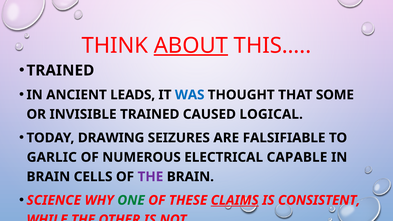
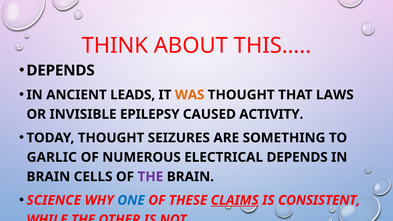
ABOUT underline: present -> none
TRAINED at (60, 70): TRAINED -> DEPENDS
WAS colour: blue -> orange
SOME: SOME -> LAWS
INVISIBLE TRAINED: TRAINED -> EPILEPSY
LOGICAL: LOGICAL -> ACTIVITY
TODAY DRAWING: DRAWING -> THOUGHT
FALSIFIABLE: FALSIFIABLE -> SOMETHING
ELECTRICAL CAPABLE: CAPABLE -> DEPENDS
ONE colour: green -> blue
